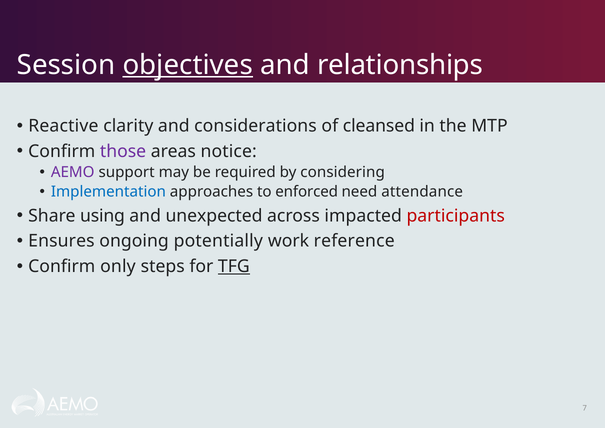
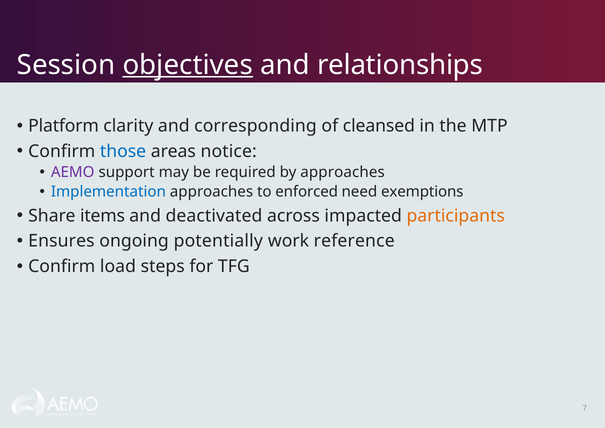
Reactive: Reactive -> Platform
considerations: considerations -> corresponding
those colour: purple -> blue
by considering: considering -> approaches
attendance: attendance -> exemptions
using: using -> items
unexpected: unexpected -> deactivated
participants colour: red -> orange
only: only -> load
TFG underline: present -> none
